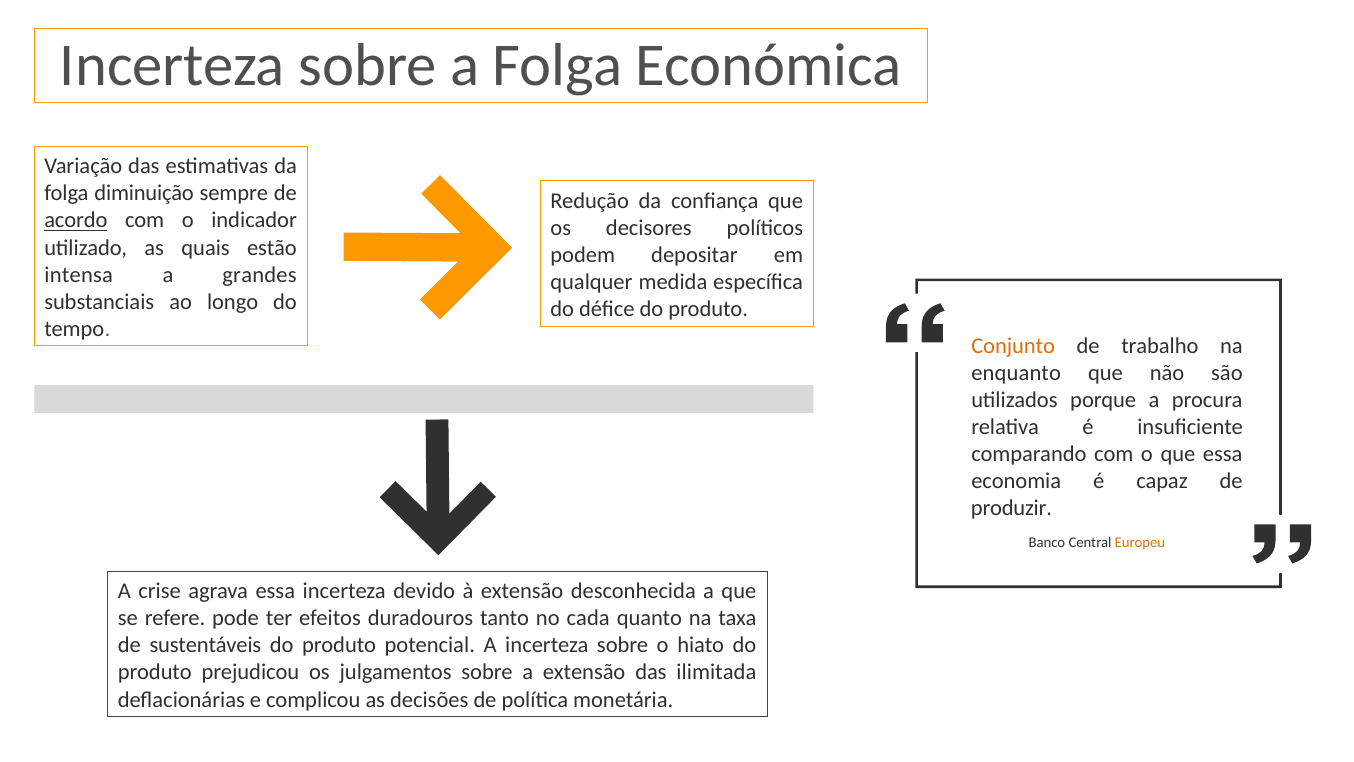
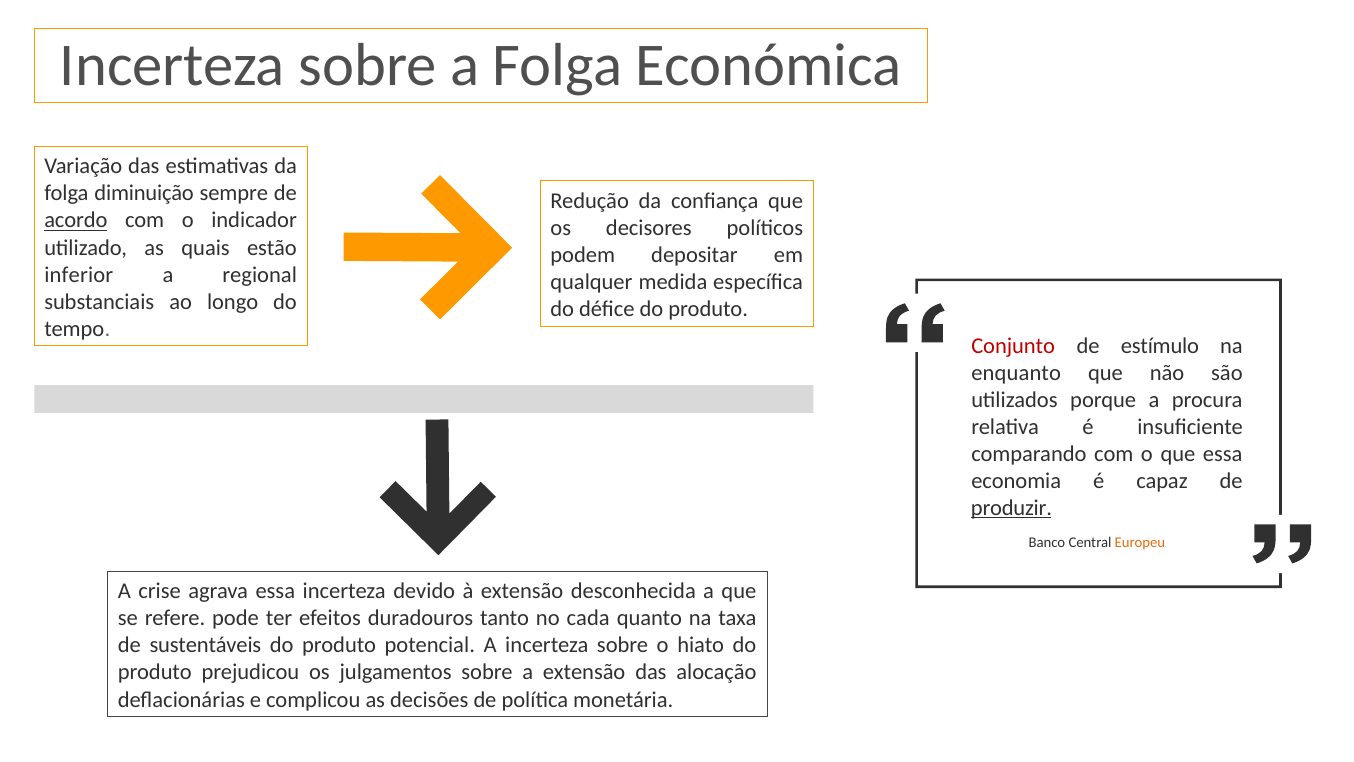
intensa: intensa -> inferior
grandes: grandes -> regional
Conjunto colour: orange -> red
trabalho: trabalho -> estímulo
produzir underline: none -> present
ilimitada: ilimitada -> alocação
